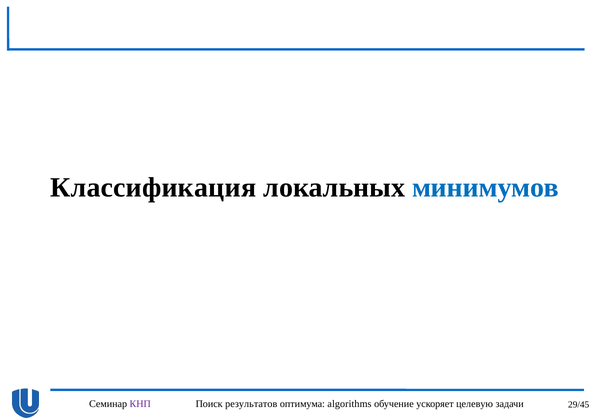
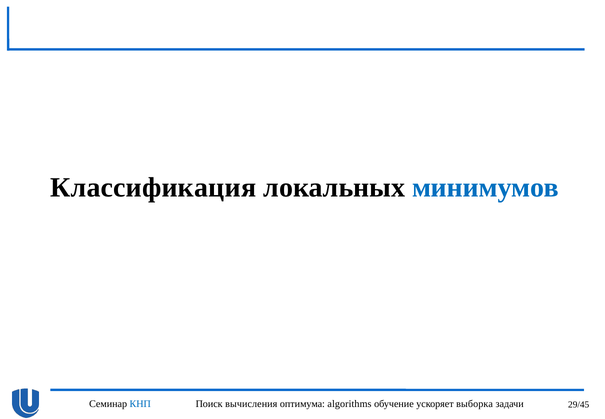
КНП colour: purple -> blue
результатов: результатов -> вычисления
целевую: целевую -> выборка
